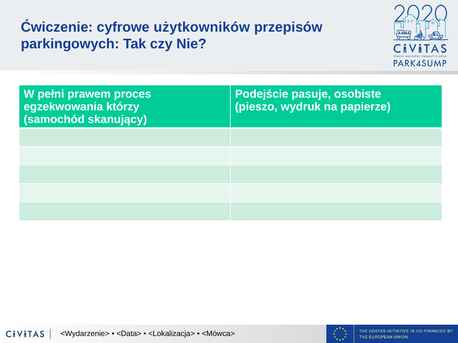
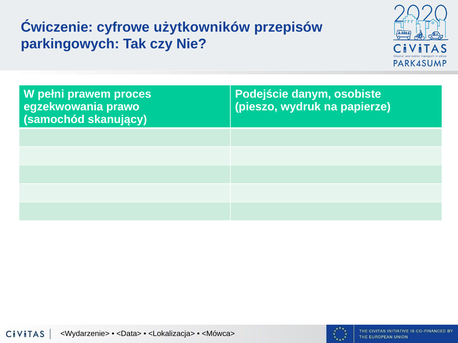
pasuje: pasuje -> danym
którzy: którzy -> prawo
